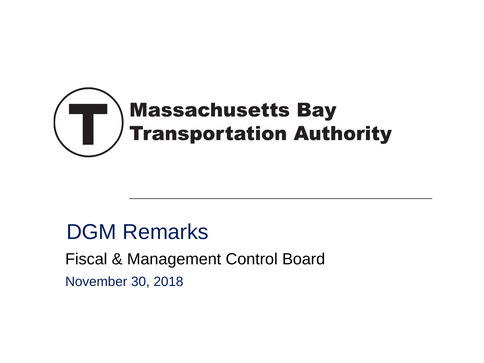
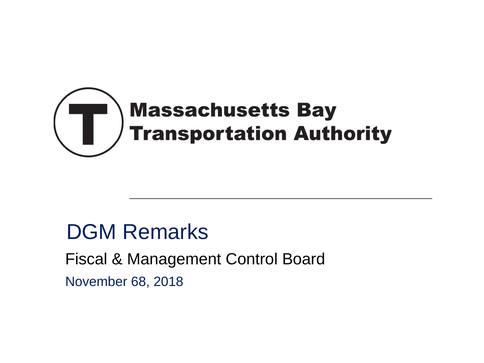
30: 30 -> 68
